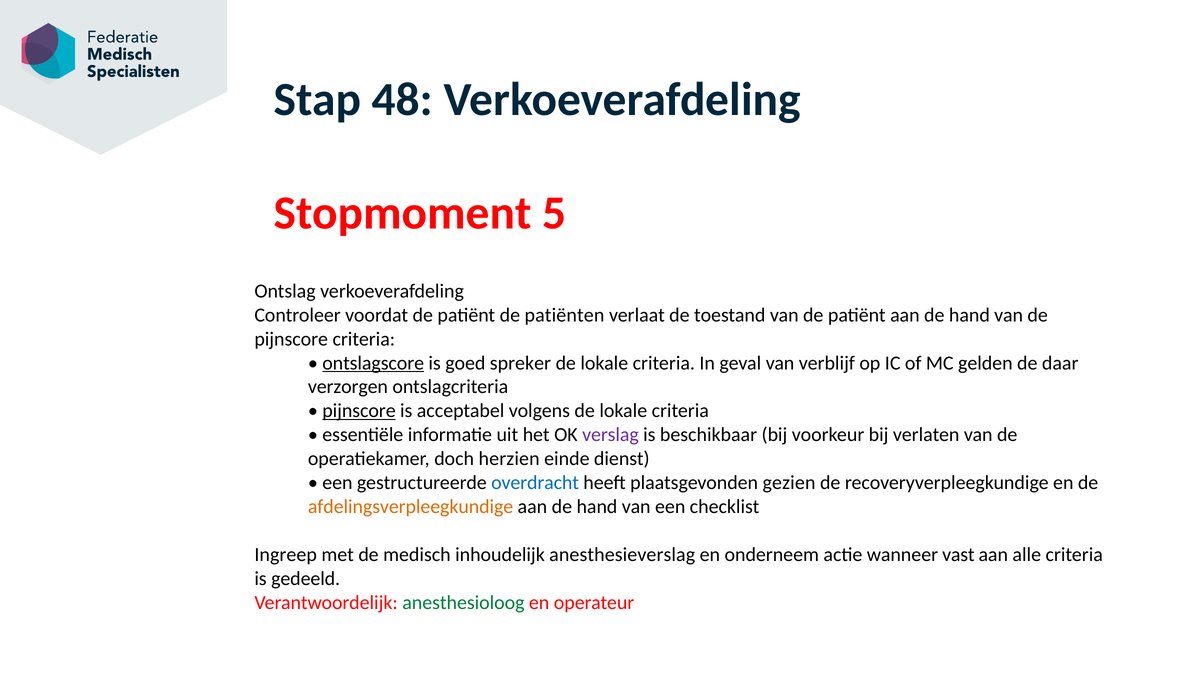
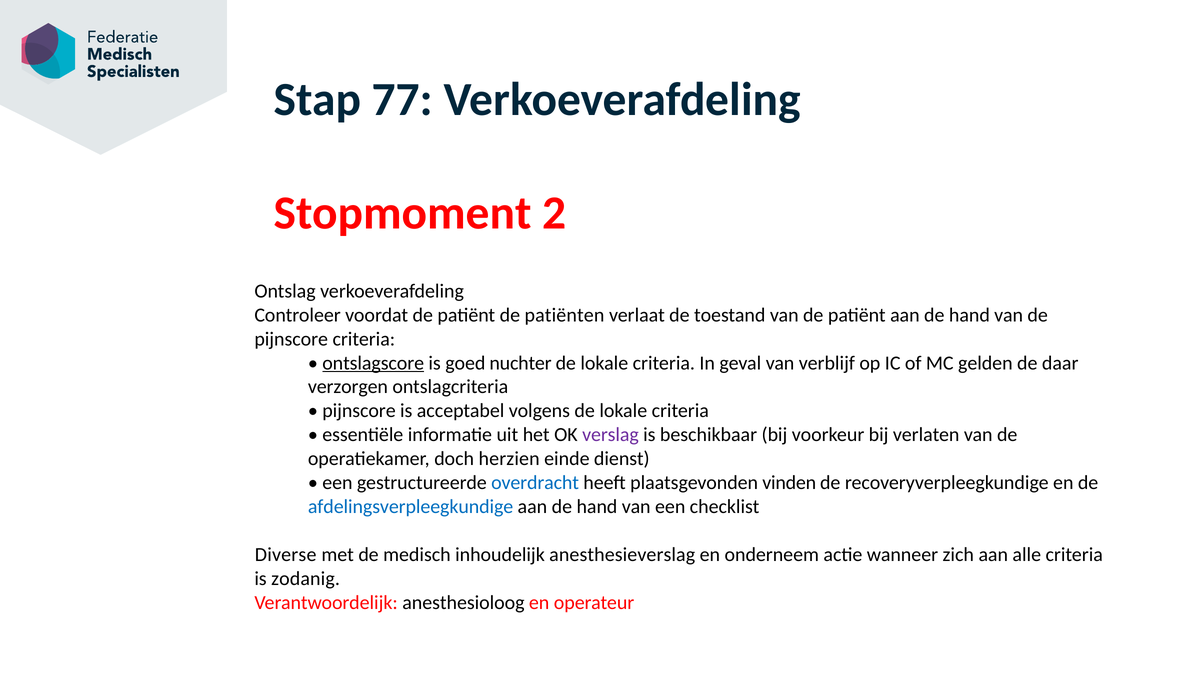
48: 48 -> 77
5: 5 -> 2
spreker: spreker -> nuchter
pijnscore at (359, 411) underline: present -> none
gezien: gezien -> vinden
afdelingsverpleegkundige colour: orange -> blue
Ingreep: Ingreep -> Diverse
vast: vast -> zich
gedeeld: gedeeld -> zodanig
anesthesioloog colour: green -> black
